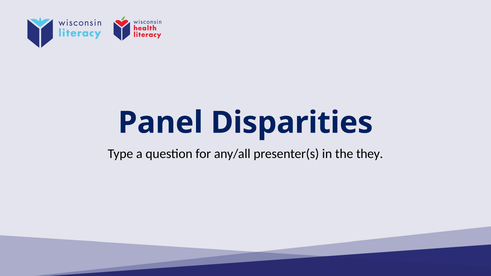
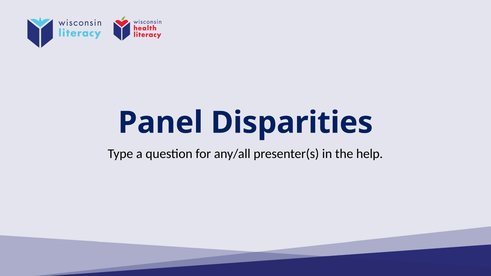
they: they -> help
